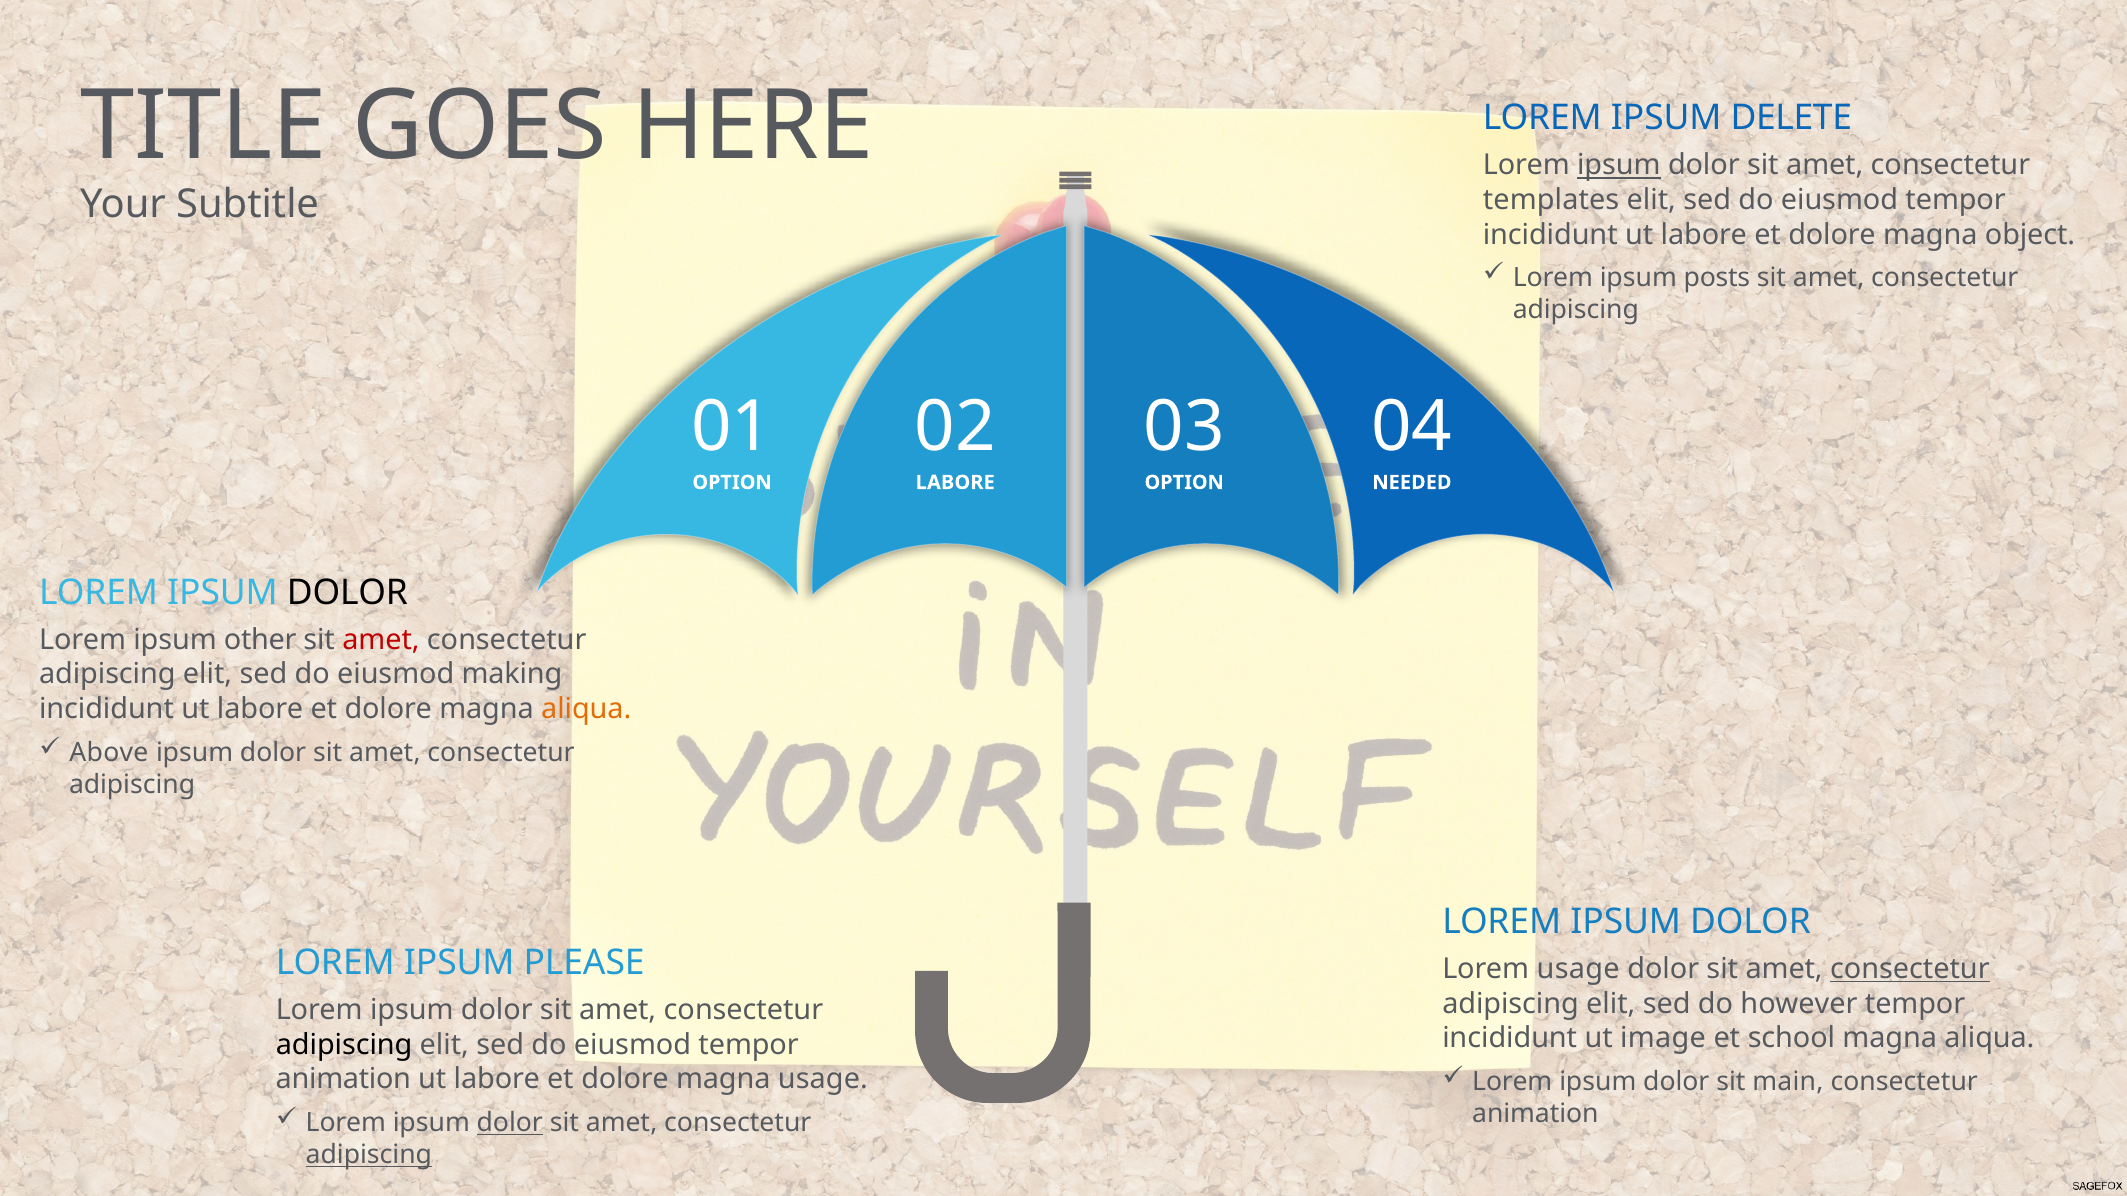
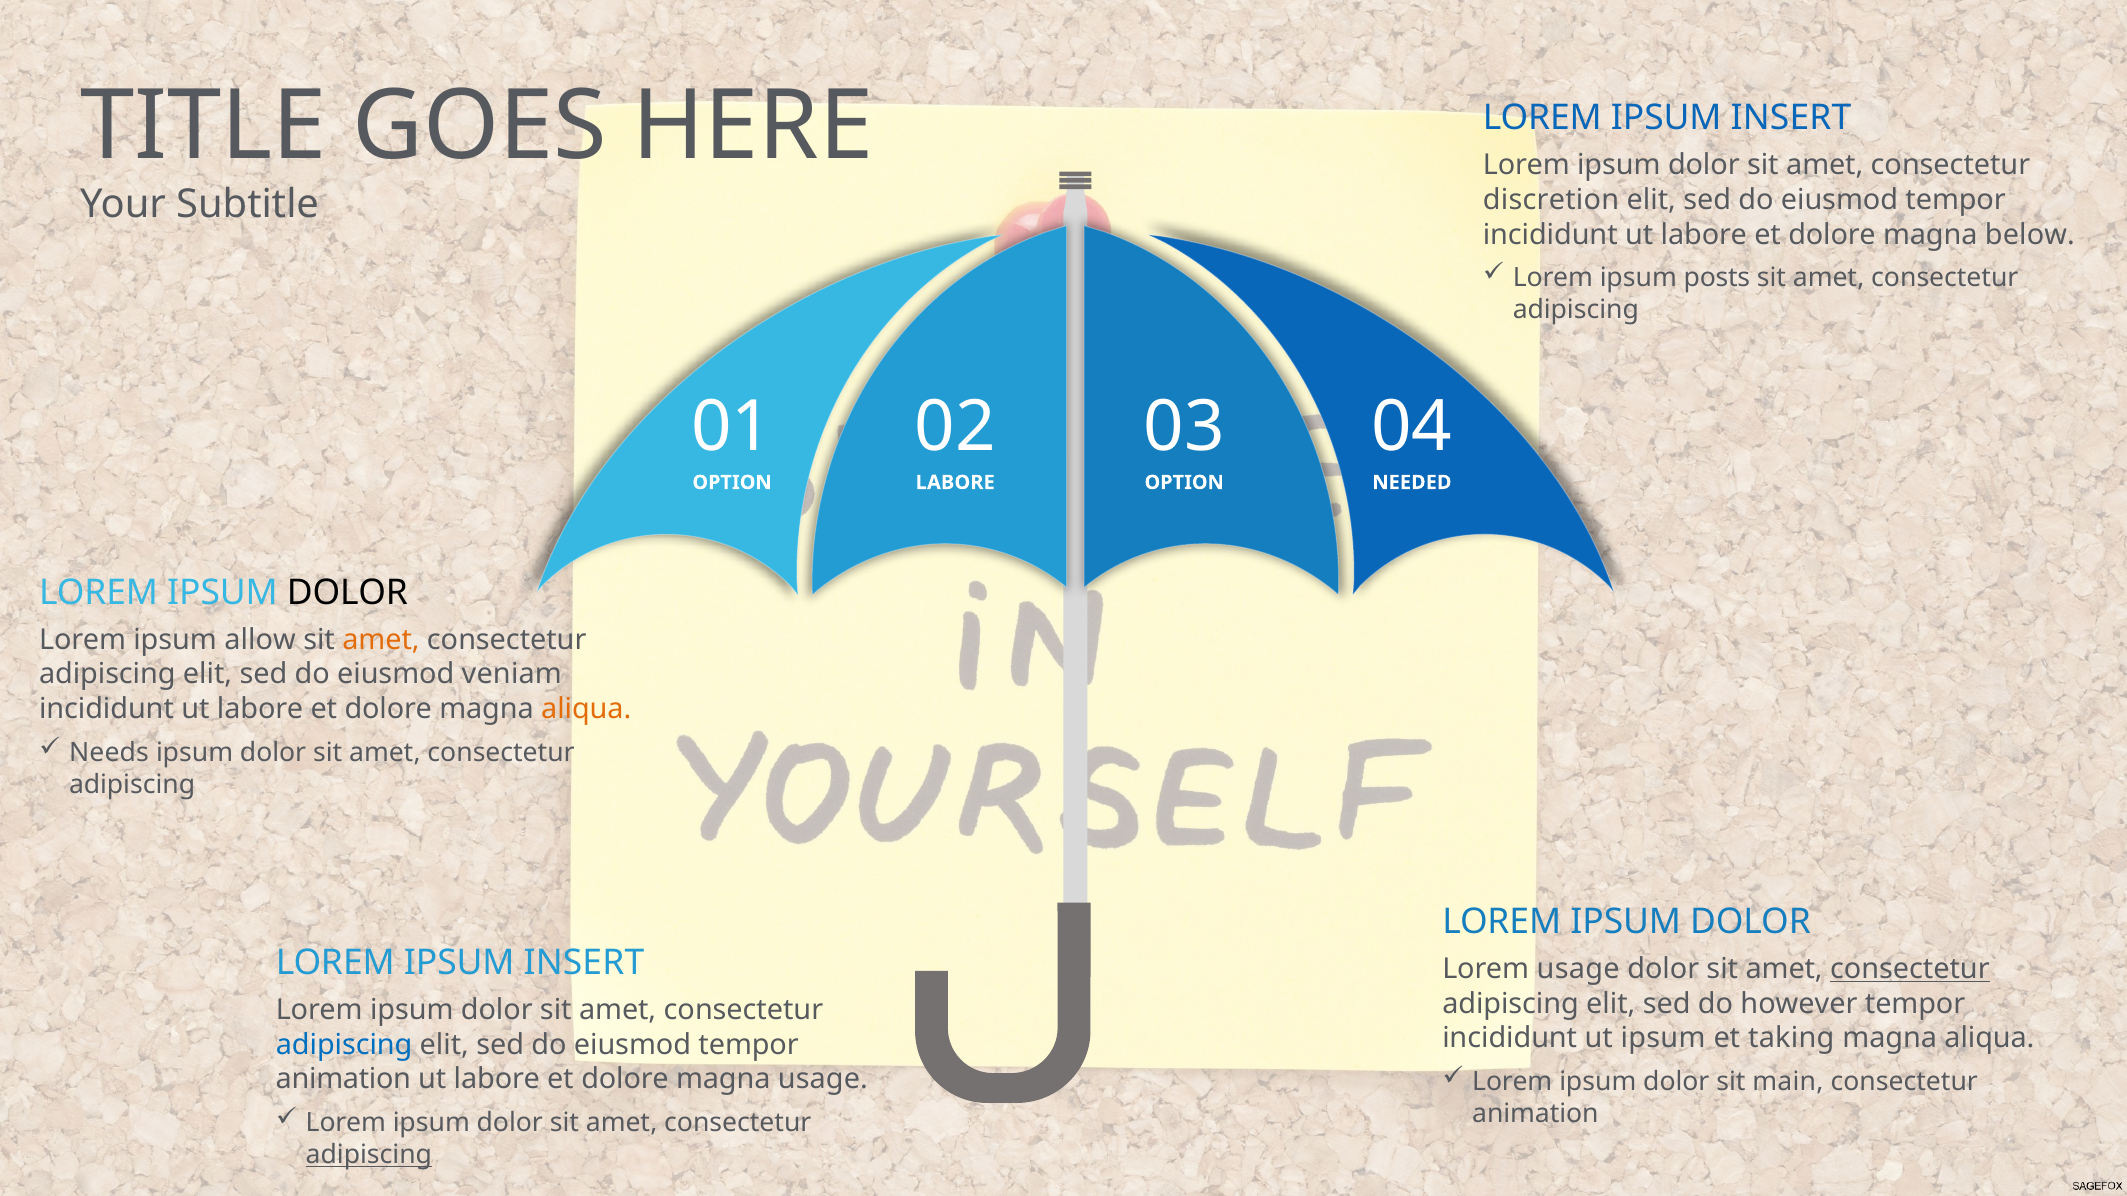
DELETE at (1791, 118): DELETE -> INSERT
ipsum at (1619, 165) underline: present -> none
templates: templates -> discretion
object: object -> below
other: other -> allow
amet at (381, 640) colour: red -> orange
making: making -> veniam
Above: Above -> Needs
PLEASE at (584, 963): PLEASE -> INSERT
ut image: image -> ipsum
school: school -> taking
adipiscing at (344, 1045) colour: black -> blue
dolor at (510, 1123) underline: present -> none
